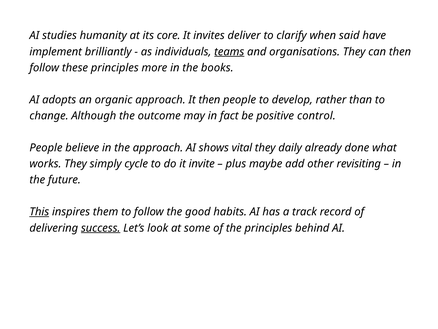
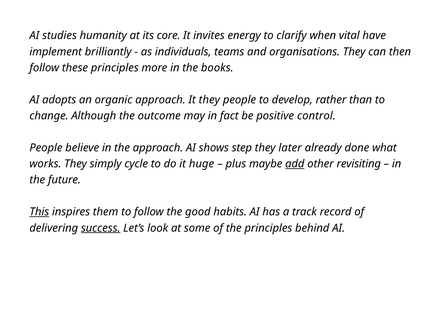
deliver: deliver -> energy
said: said -> vital
teams underline: present -> none
It then: then -> they
vital: vital -> step
daily: daily -> later
invite: invite -> huge
add underline: none -> present
